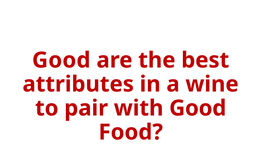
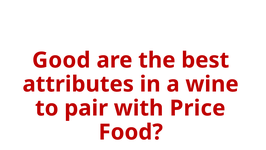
with Good: Good -> Price
